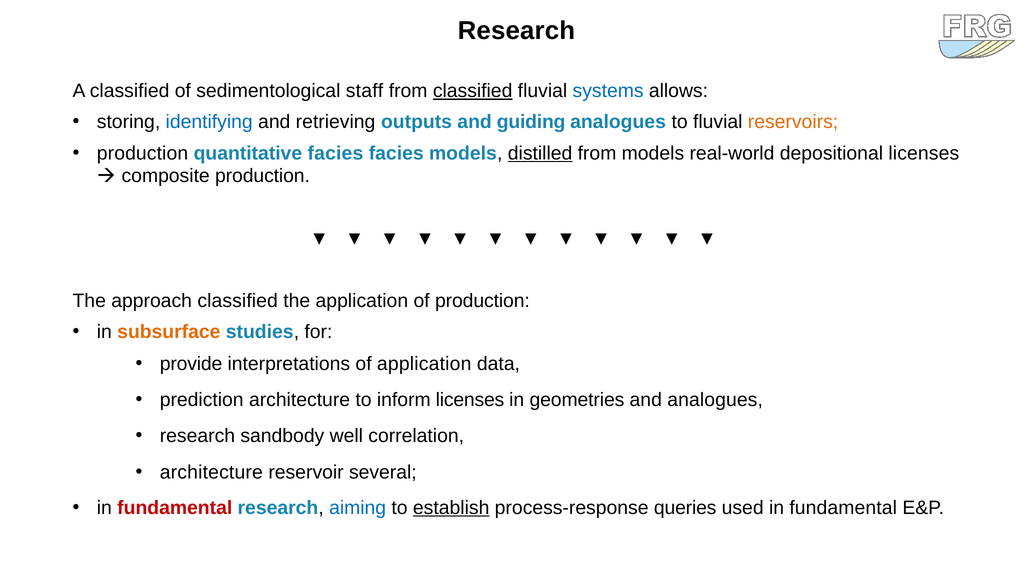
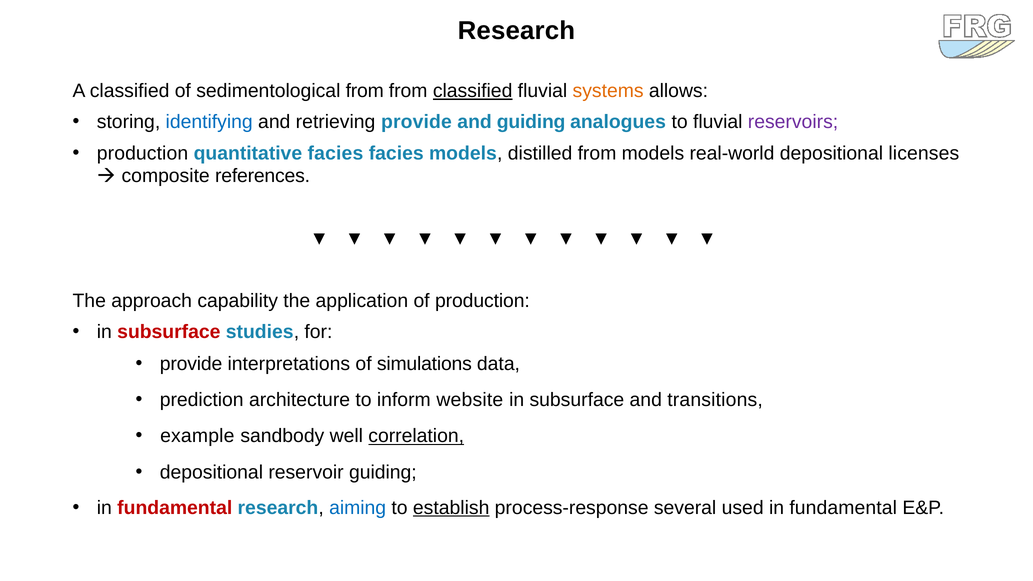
sedimentological staff: staff -> from
systems colour: blue -> orange
retrieving outputs: outputs -> provide
reservoirs colour: orange -> purple
distilled underline: present -> none
composite production: production -> references
approach classified: classified -> capability
subsurface at (169, 332) colour: orange -> red
of application: application -> simulations
inform licenses: licenses -> website
geometries at (577, 400): geometries -> subsurface
and analogues: analogues -> transitions
research at (197, 436): research -> example
correlation underline: none -> present
architecture at (211, 472): architecture -> depositional
reservoir several: several -> guiding
queries: queries -> several
